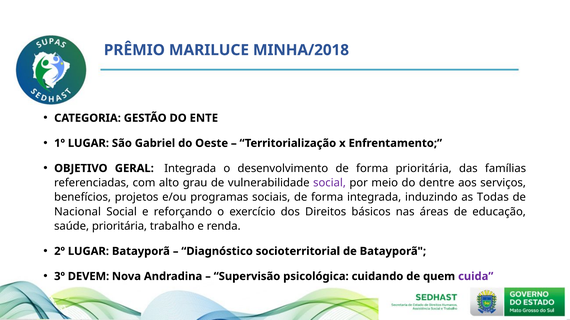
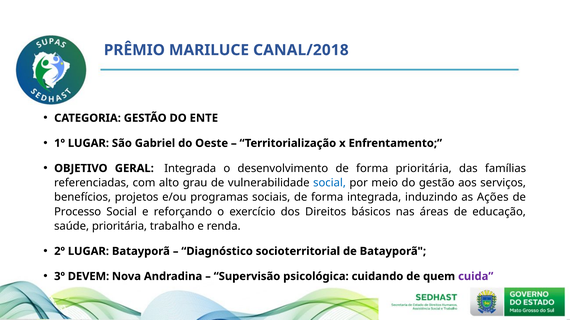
MINHA/2018: MINHA/2018 -> CANAL/2018
social at (329, 183) colour: purple -> blue
do dentre: dentre -> gestão
Todas: Todas -> Ações
Nacional: Nacional -> Processo
